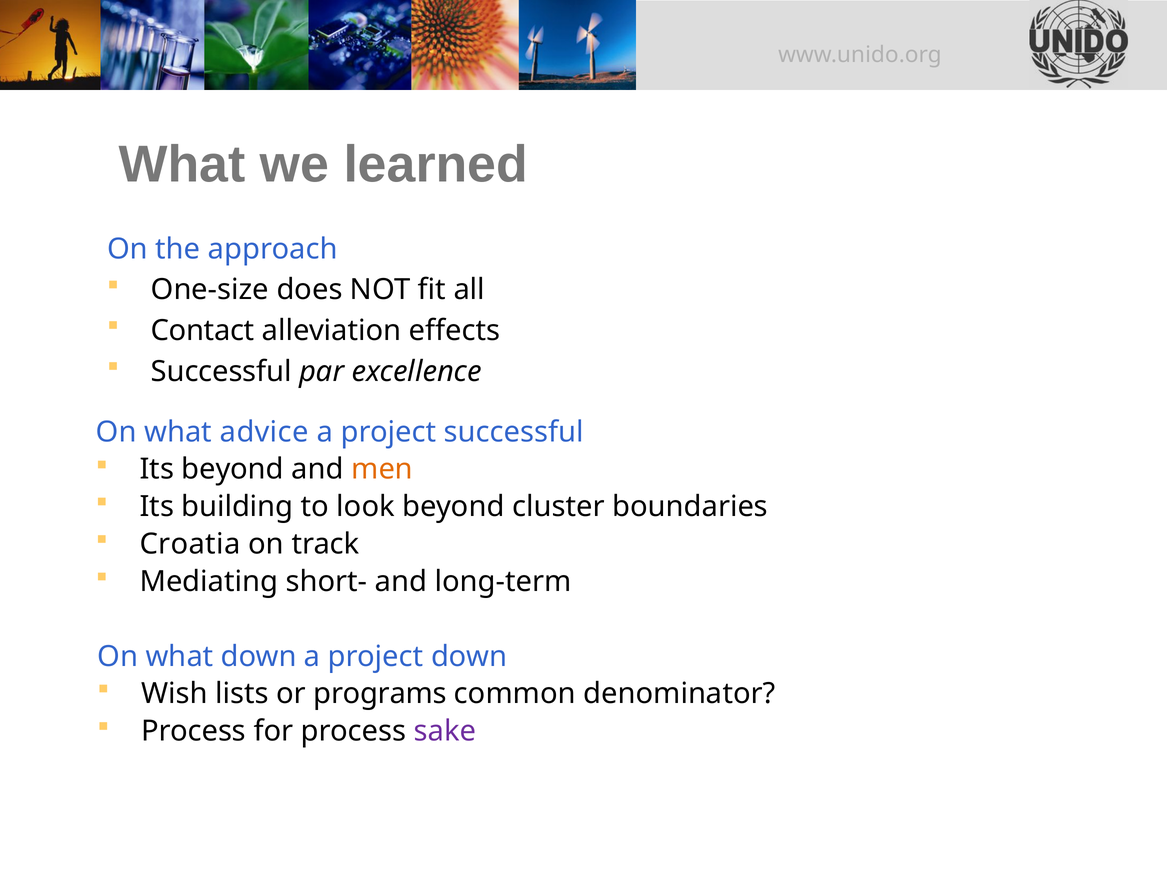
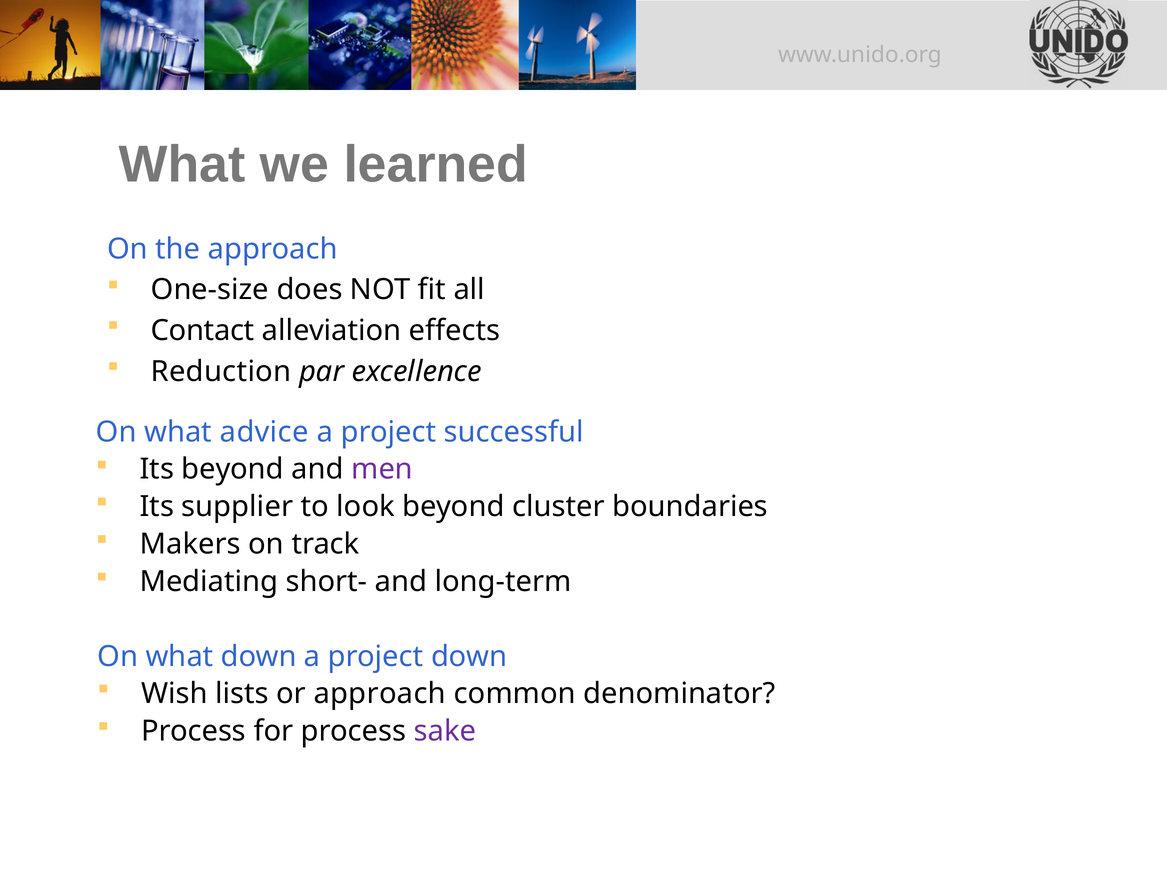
Successful at (221, 372): Successful -> Reduction
men colour: orange -> purple
building: building -> supplier
Croatia: Croatia -> Makers
or programs: programs -> approach
